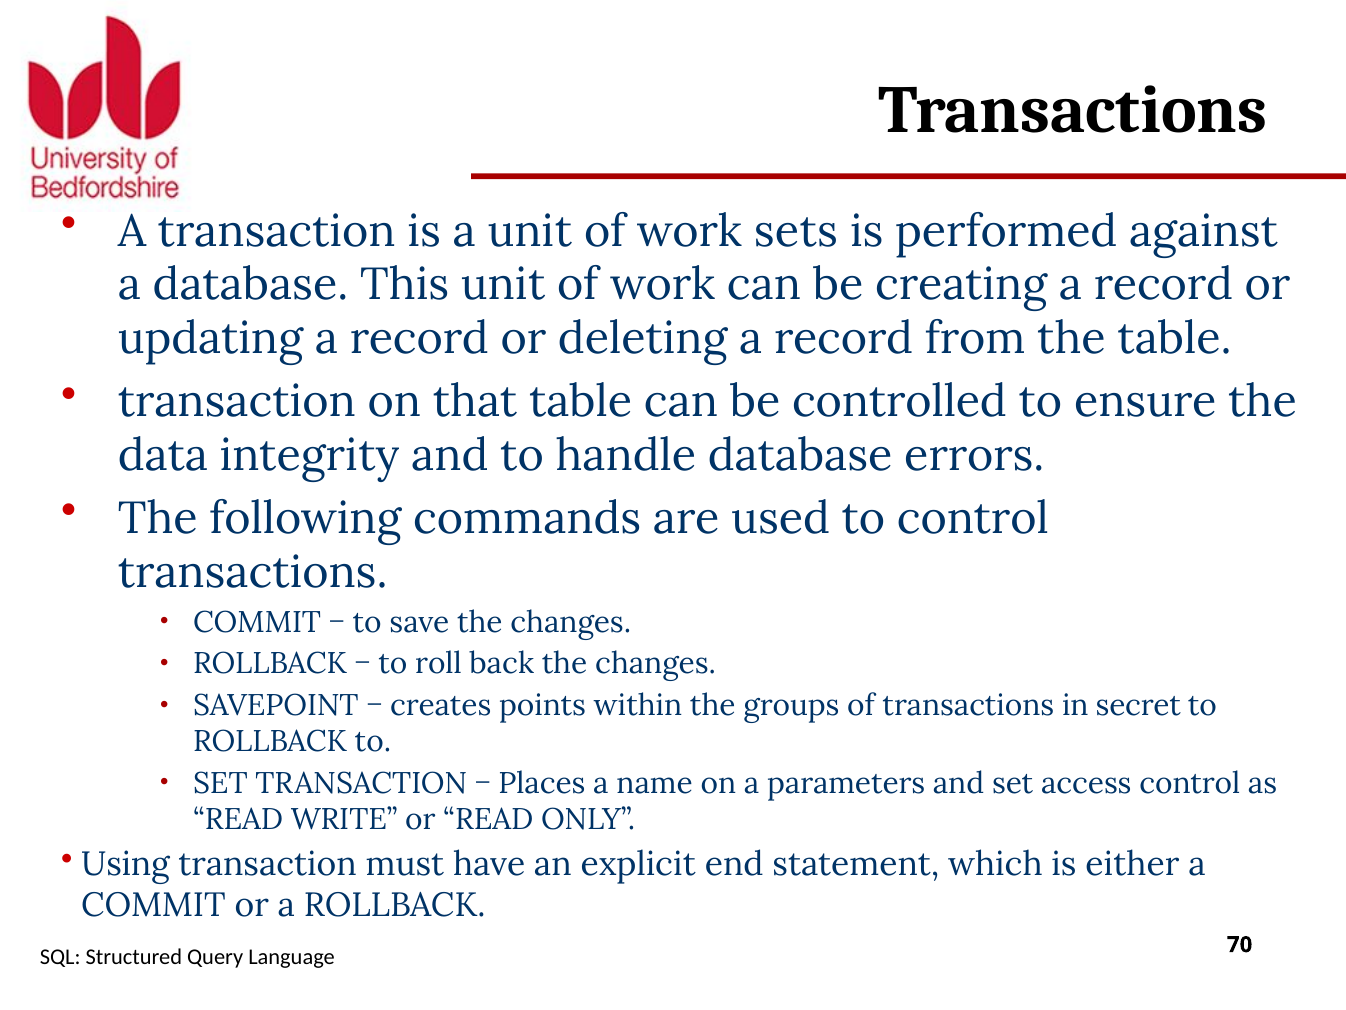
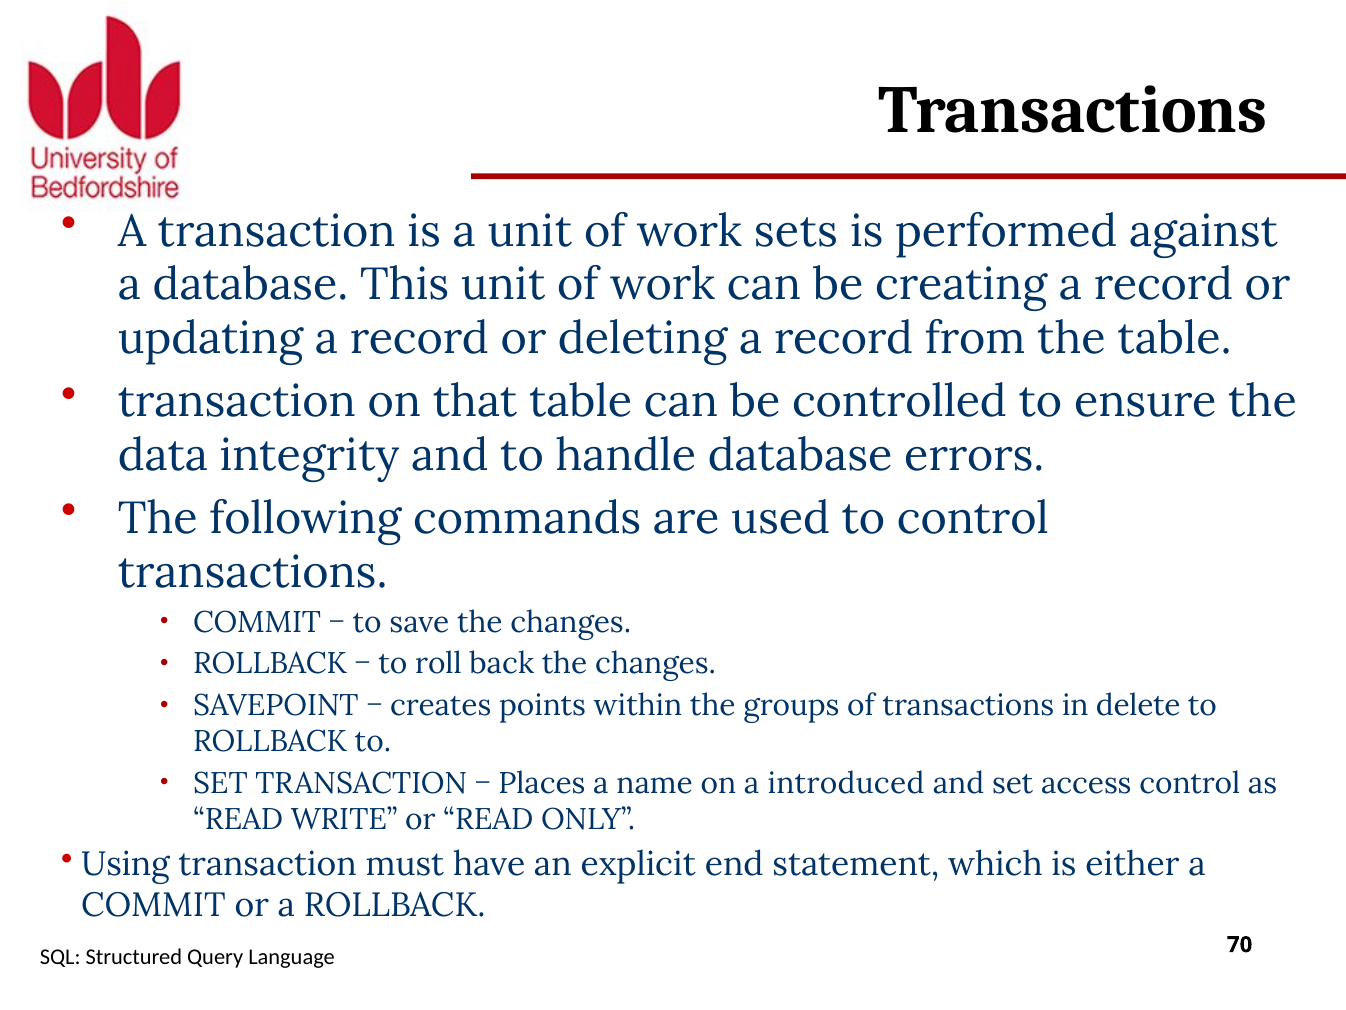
secret: secret -> delete
parameters: parameters -> introduced
